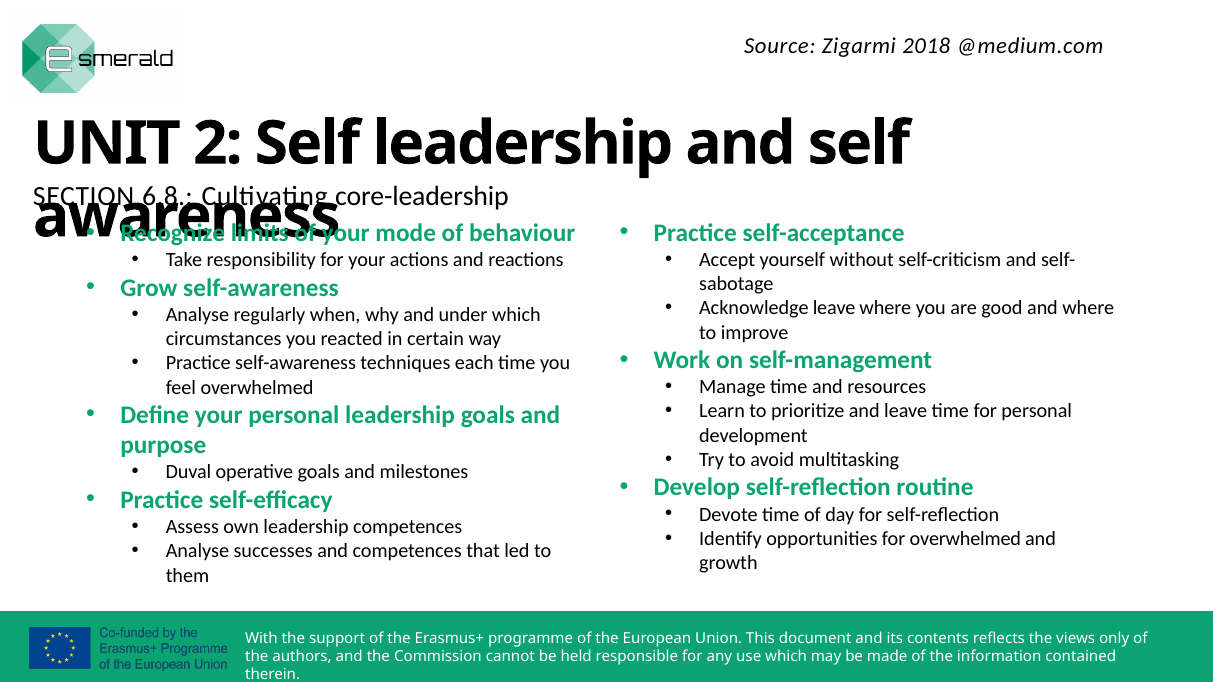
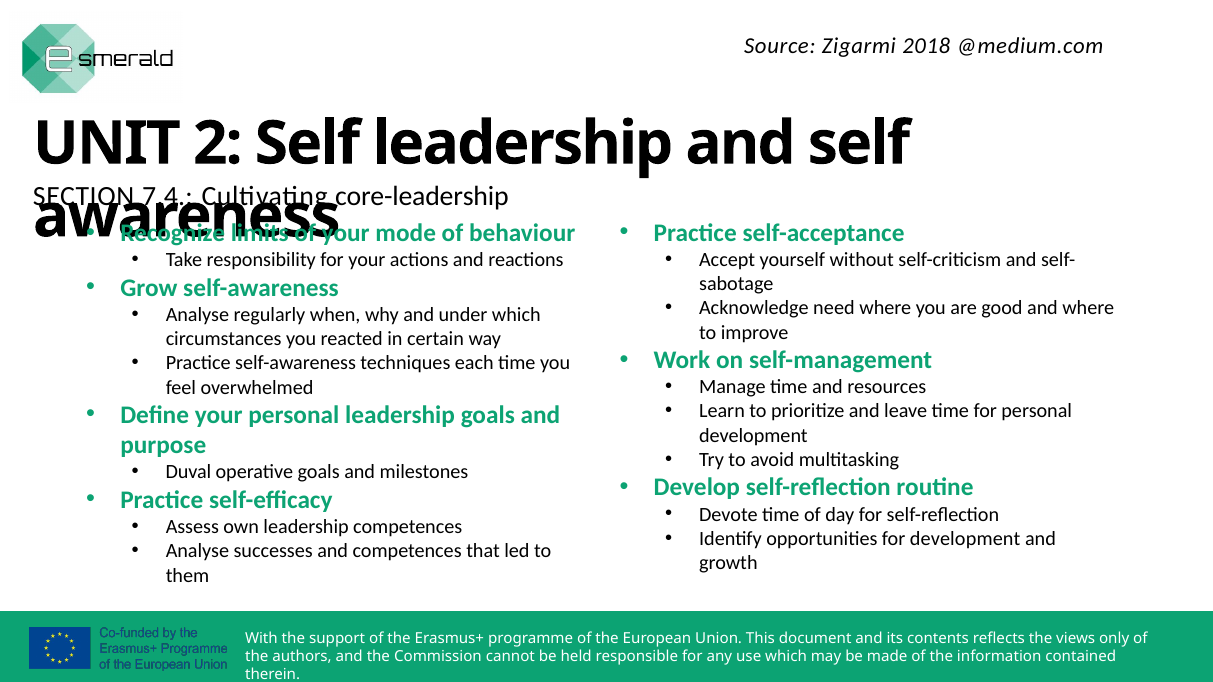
6.8: 6.8 -> 7.4
Acknowledge leave: leave -> need
for overwhelmed: overwhelmed -> development
